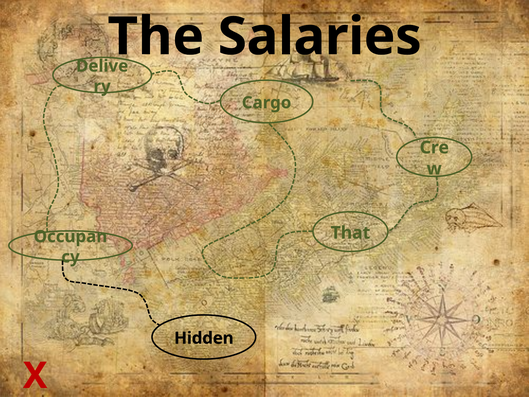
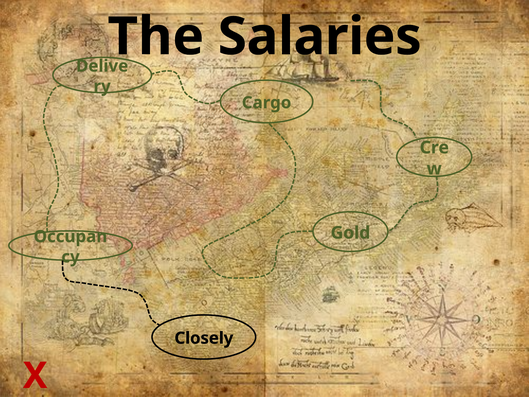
That: That -> Gold
Hidden: Hidden -> Closely
